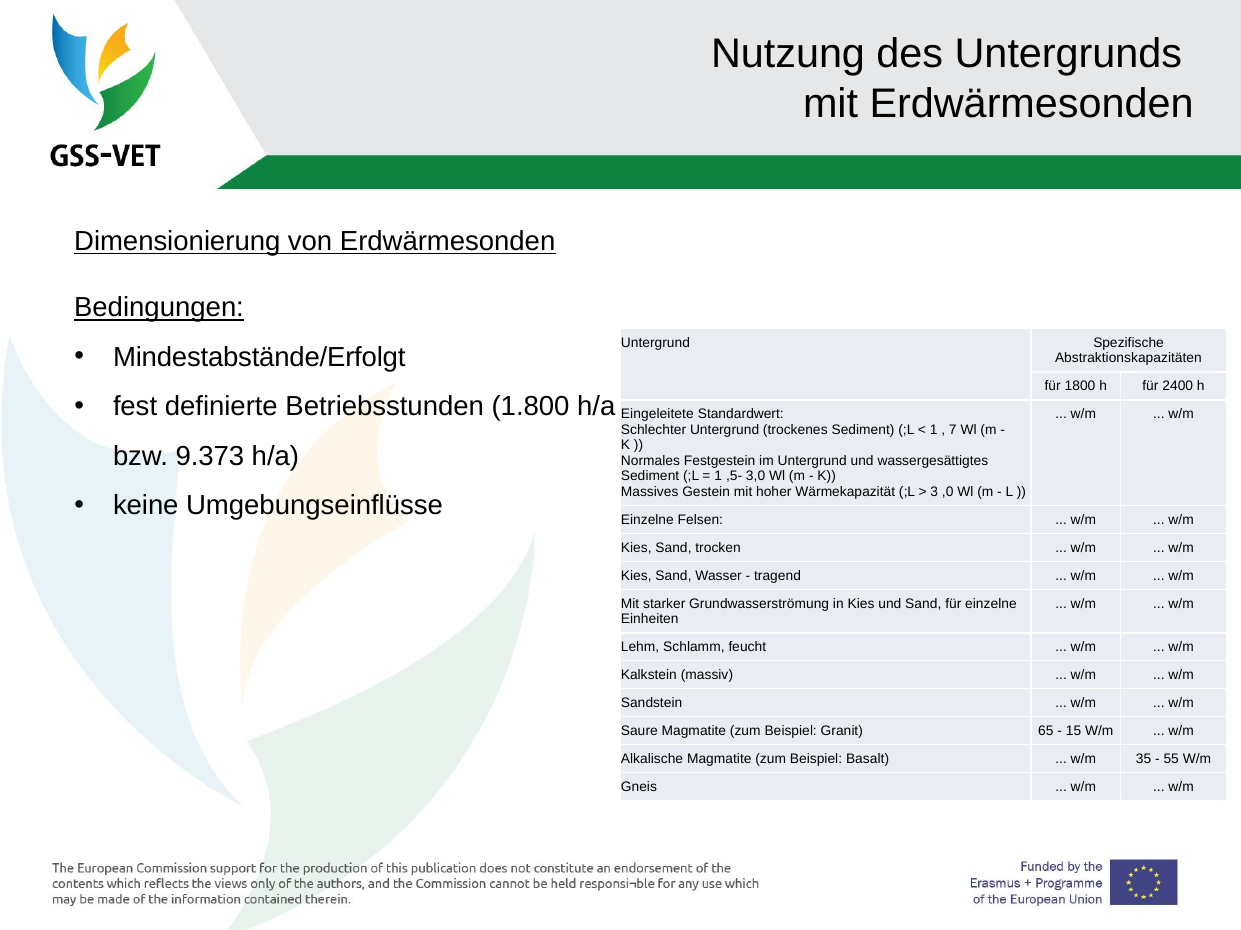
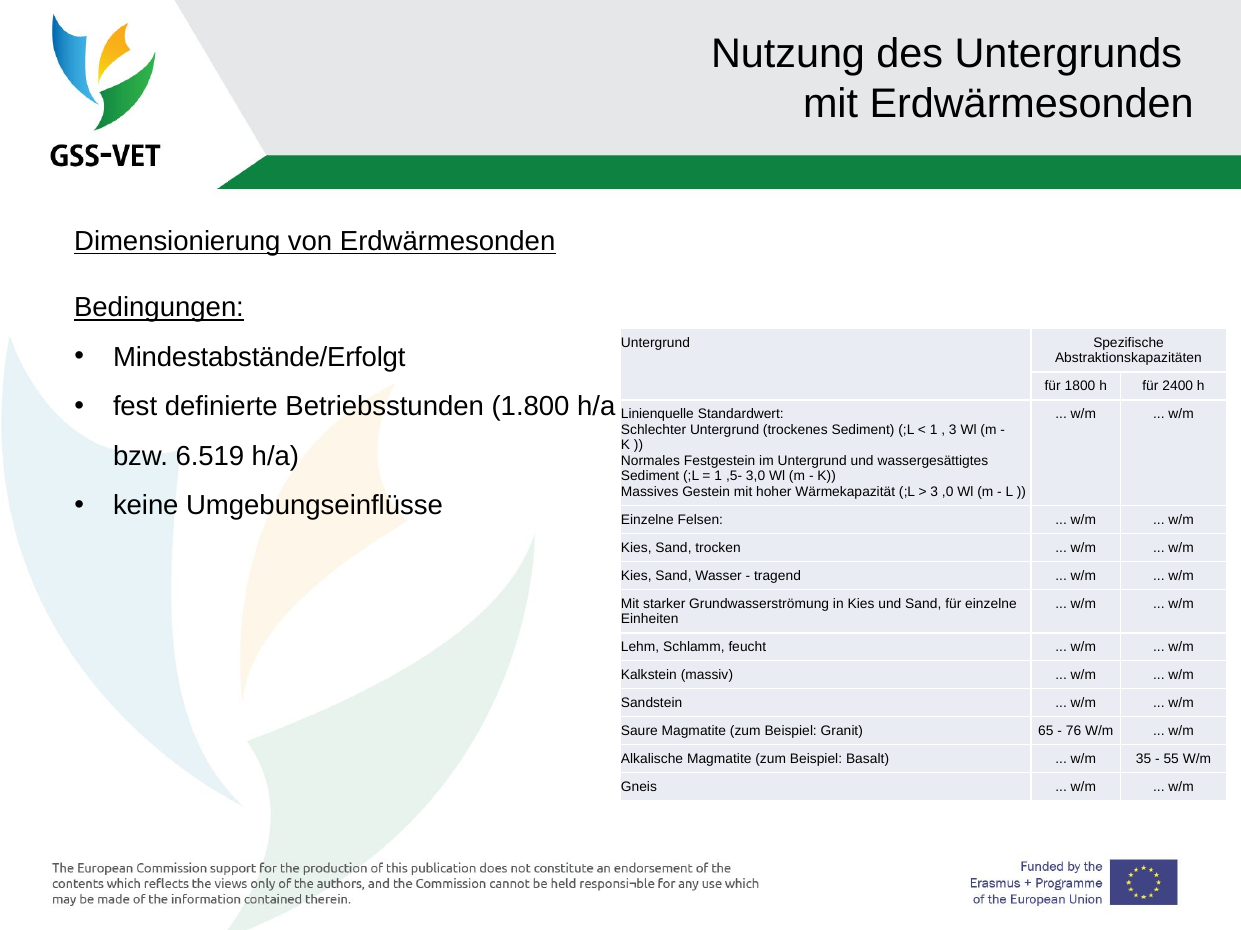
Eingeleitete: Eingeleitete -> Linienquelle
7 at (953, 430): 7 -> 3
9.373: 9.373 -> 6.519
15: 15 -> 76
